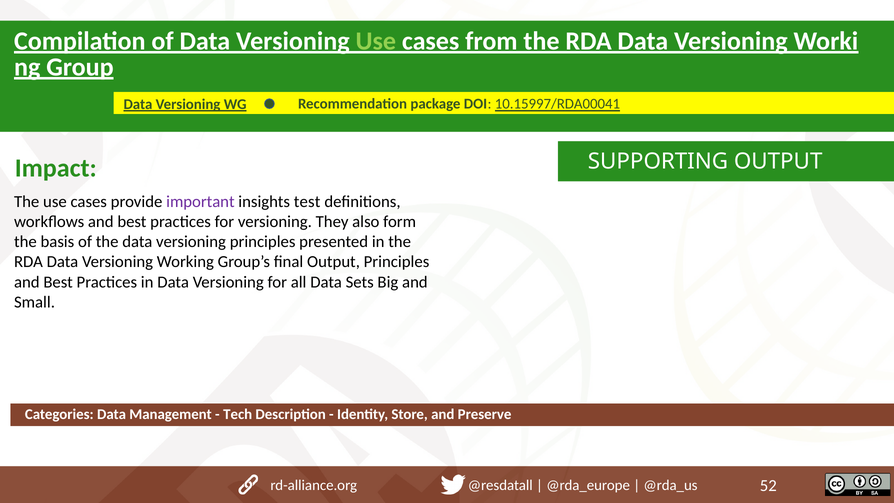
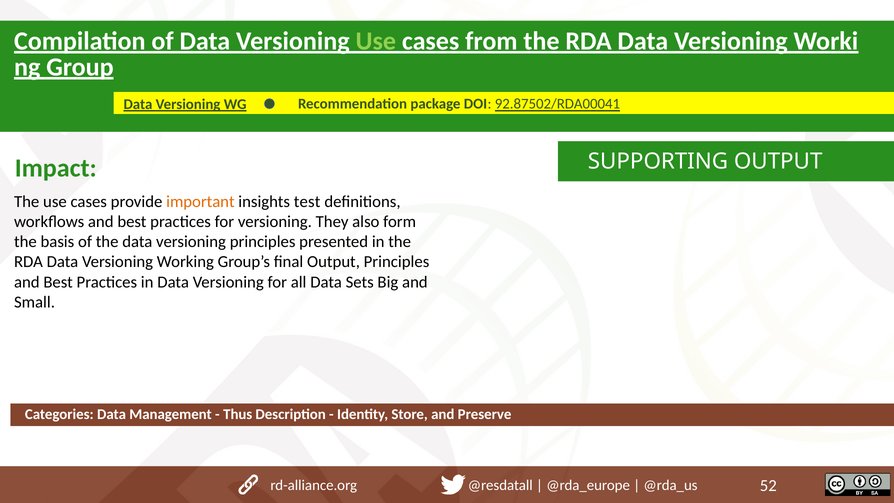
10.15997/RDA00041: 10.15997/RDA00041 -> 92.87502/RDA00041
important colour: purple -> orange
Tech: Tech -> Thus
